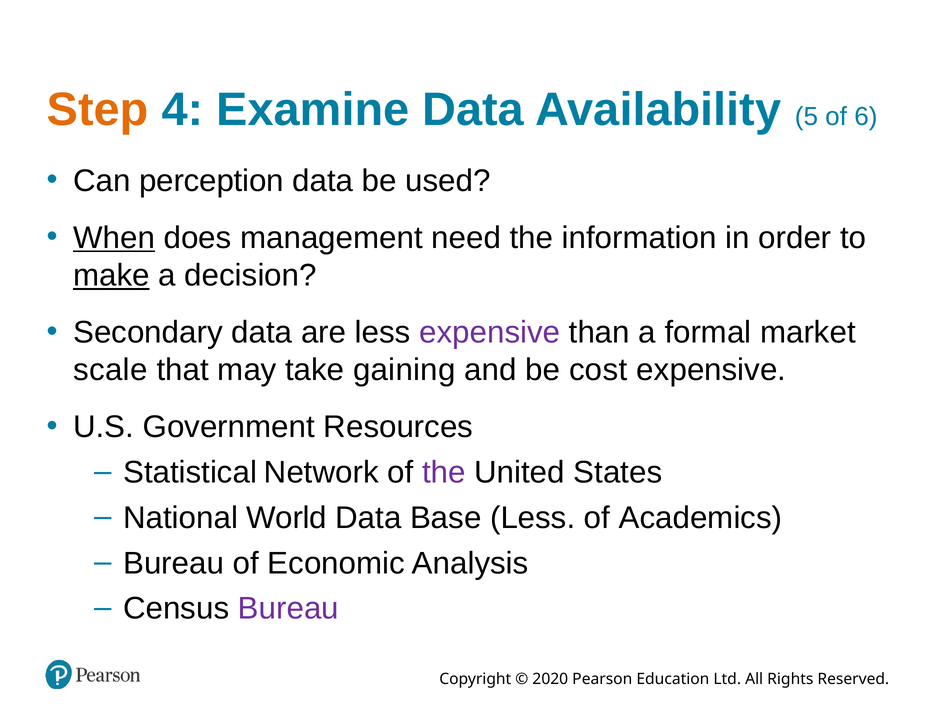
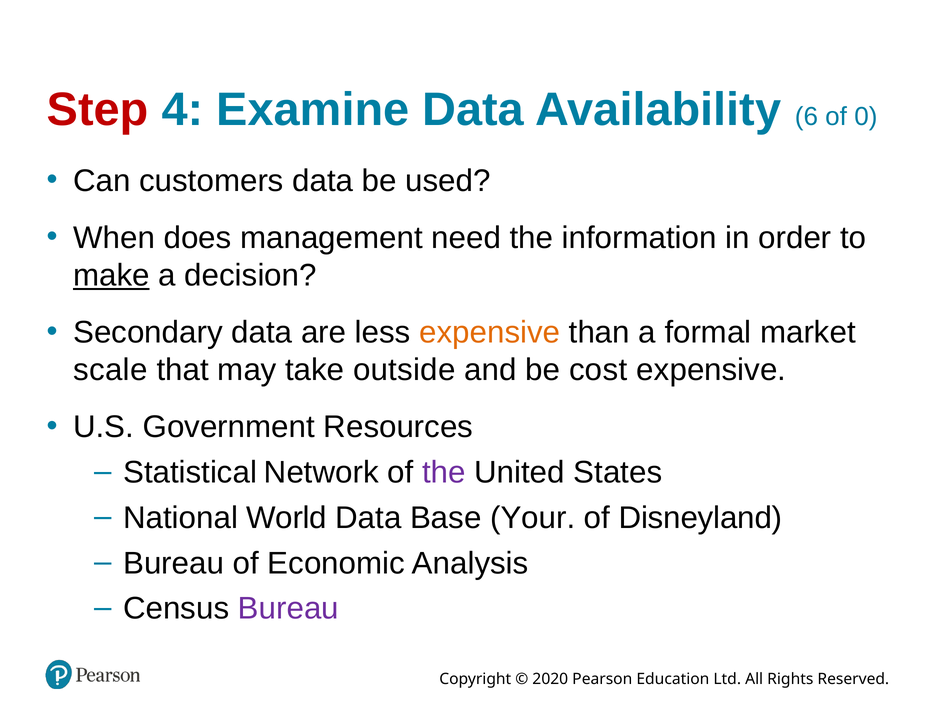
Step colour: orange -> red
5: 5 -> 6
6: 6 -> 0
perception: perception -> customers
When underline: present -> none
expensive at (490, 333) colour: purple -> orange
gaining: gaining -> outside
Base Less: Less -> Your
Academics: Academics -> Disneyland
